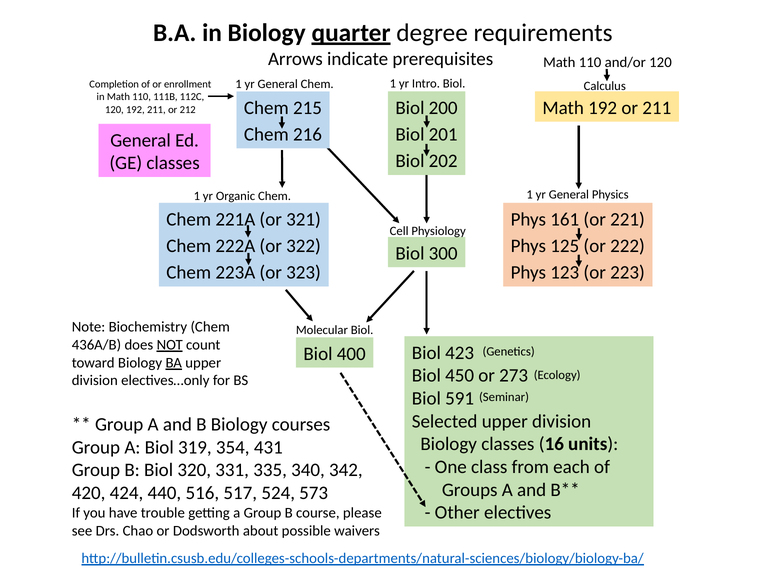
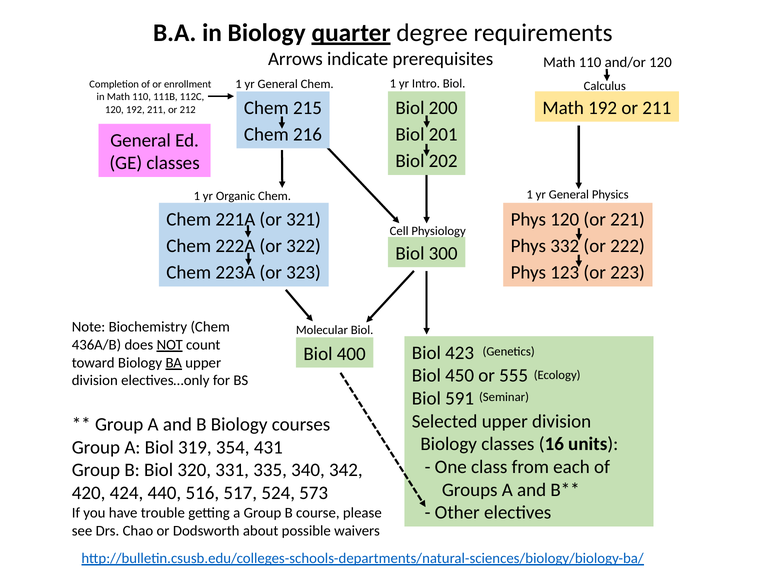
Phys 161: 161 -> 120
125: 125 -> 332
273: 273 -> 555
